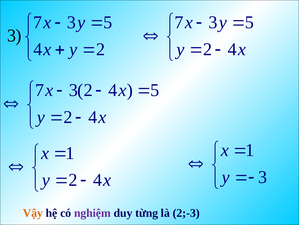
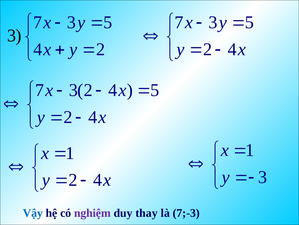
Vậy colour: orange -> blue
từng: từng -> thay
2;-3: 2;-3 -> 7;-3
